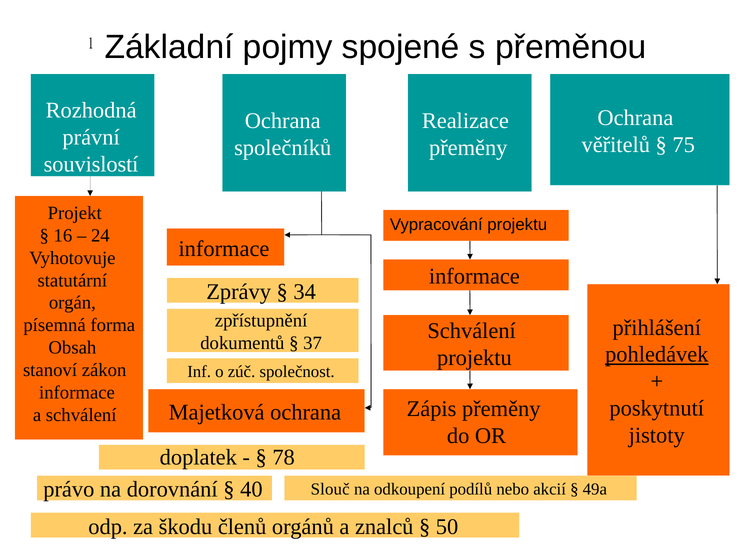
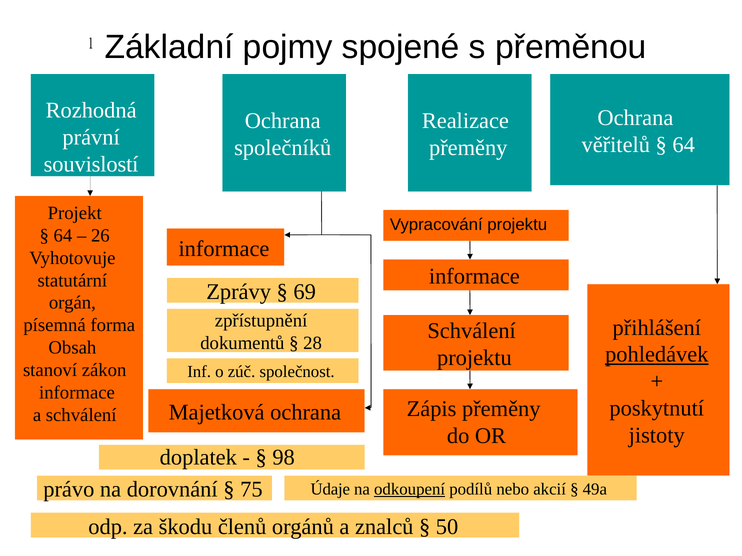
75 at (684, 145): 75 -> 64
16 at (63, 236): 16 -> 64
24: 24 -> 26
34: 34 -> 69
37: 37 -> 28
78: 78 -> 98
40: 40 -> 75
Slouč: Slouč -> Údaje
odkoupení underline: none -> present
